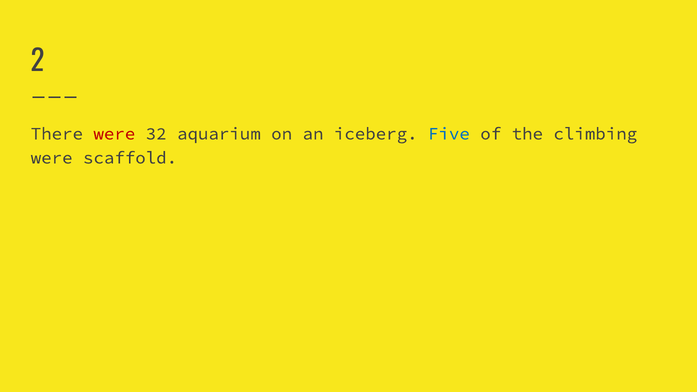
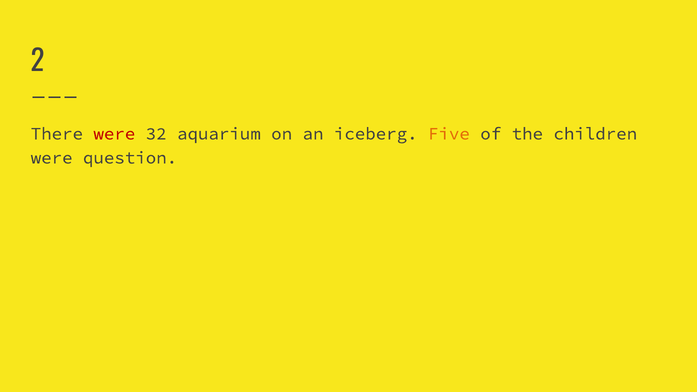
Five colour: blue -> orange
climbing: climbing -> children
scaffold: scaffold -> question
